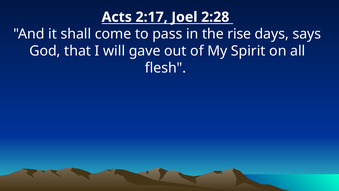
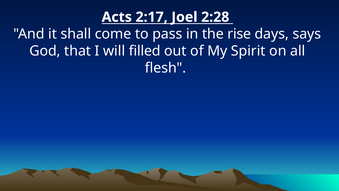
gave: gave -> filled
